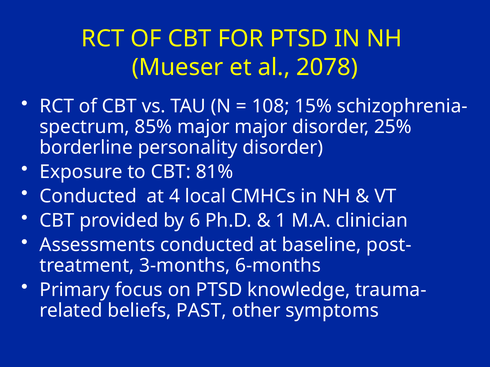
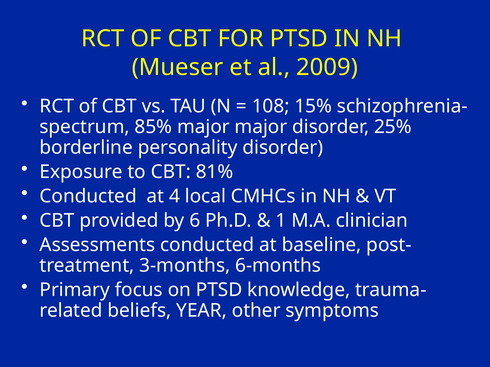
2078: 2078 -> 2009
PAST: PAST -> YEAR
